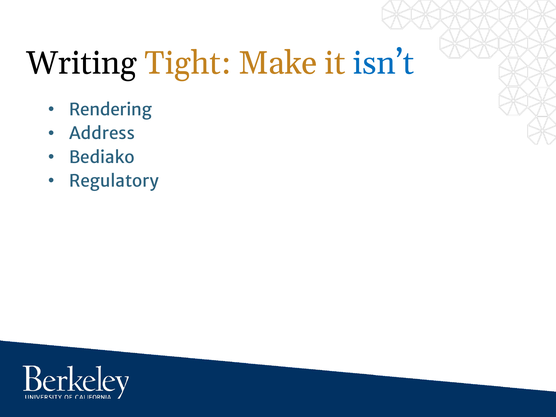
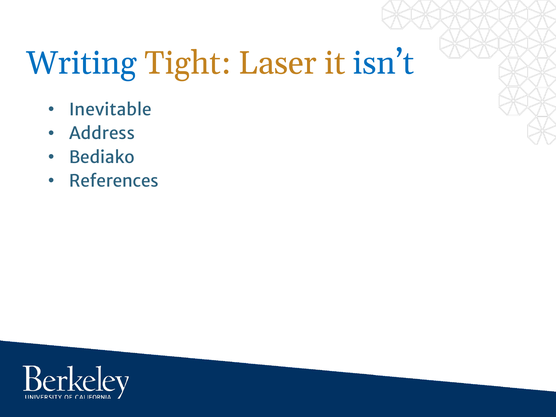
Writing colour: black -> blue
Make: Make -> Laser
Rendering: Rendering -> Inevitable
Regulatory: Regulatory -> References
